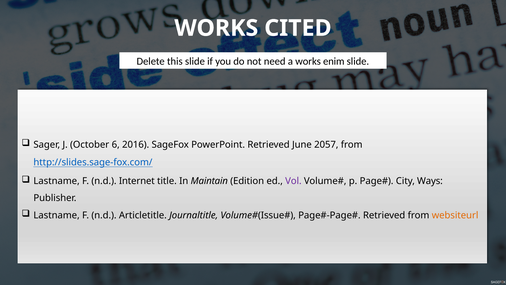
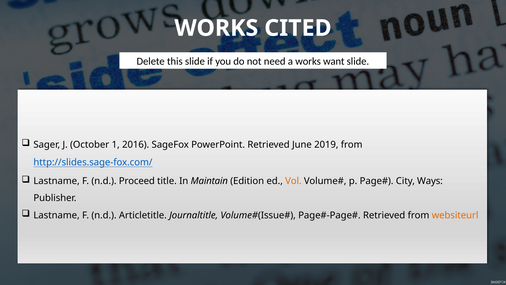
enim: enim -> want
6: 6 -> 1
2057: 2057 -> 2019
Internet: Internet -> Proceed
Vol colour: purple -> orange
